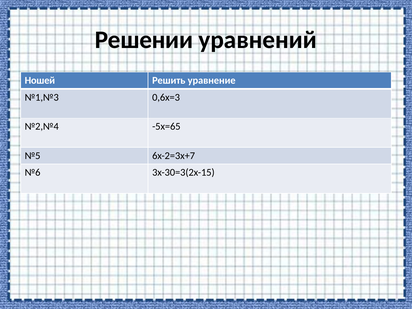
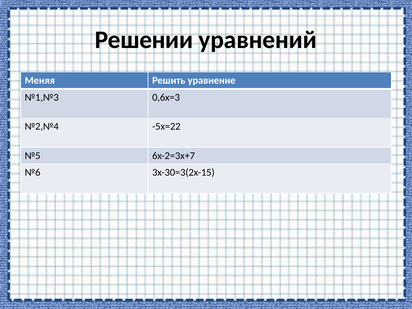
Ношей: Ношей -> Меняя
-5x=65: -5x=65 -> -5x=22
